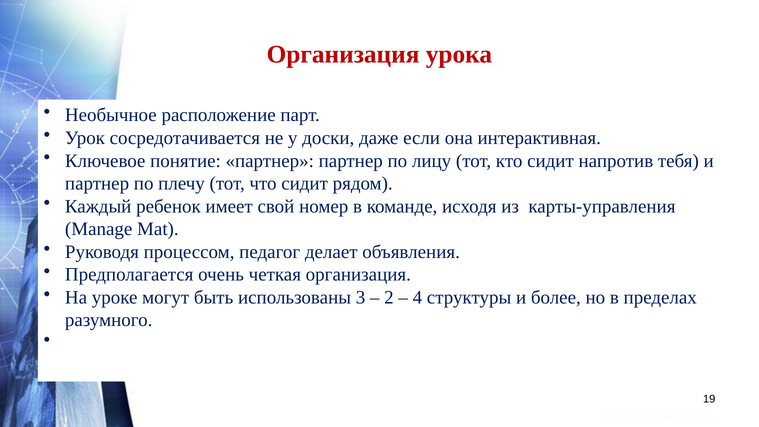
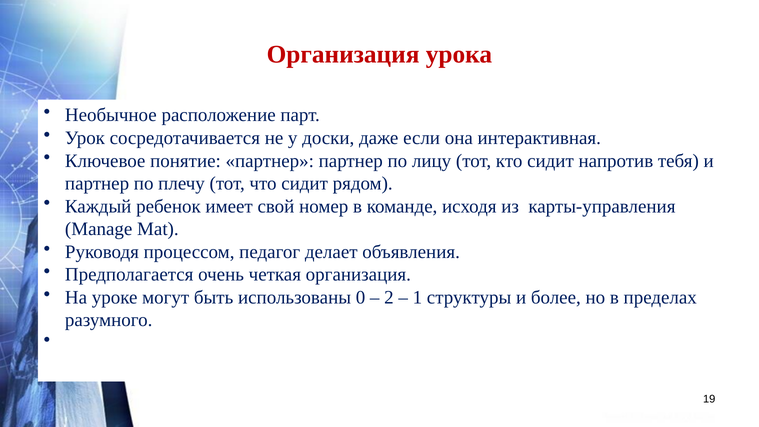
3: 3 -> 0
4: 4 -> 1
